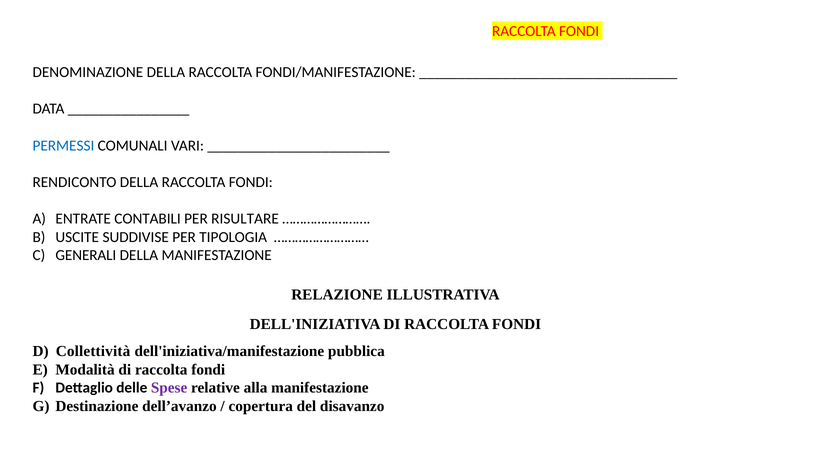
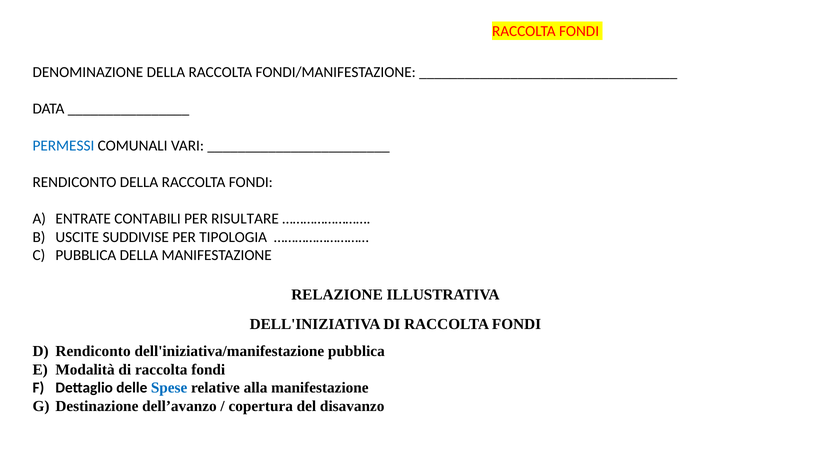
GENERALI at (86, 255): GENERALI -> PUBBLICA
Collettività at (93, 351): Collettività -> Rendiconto
Spese colour: purple -> blue
